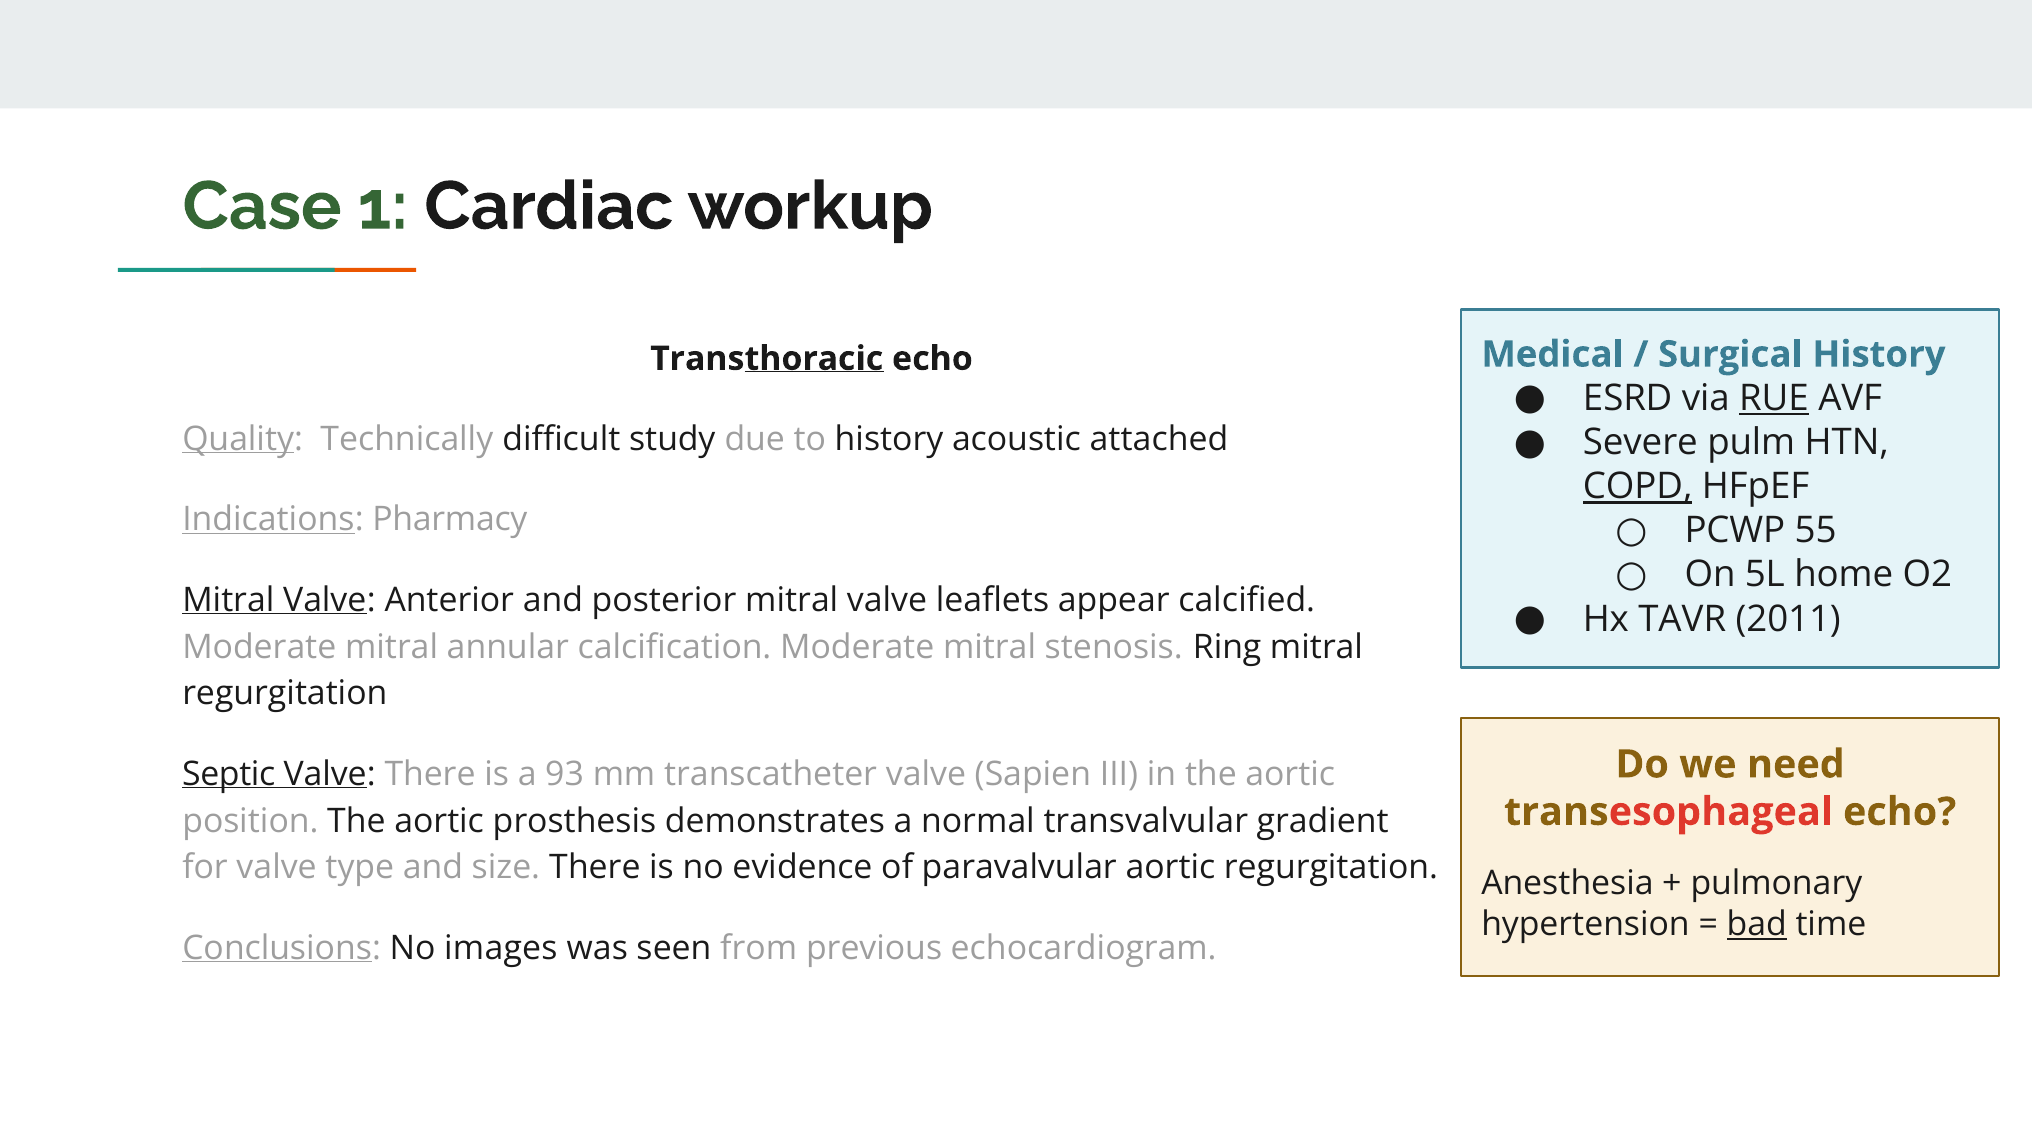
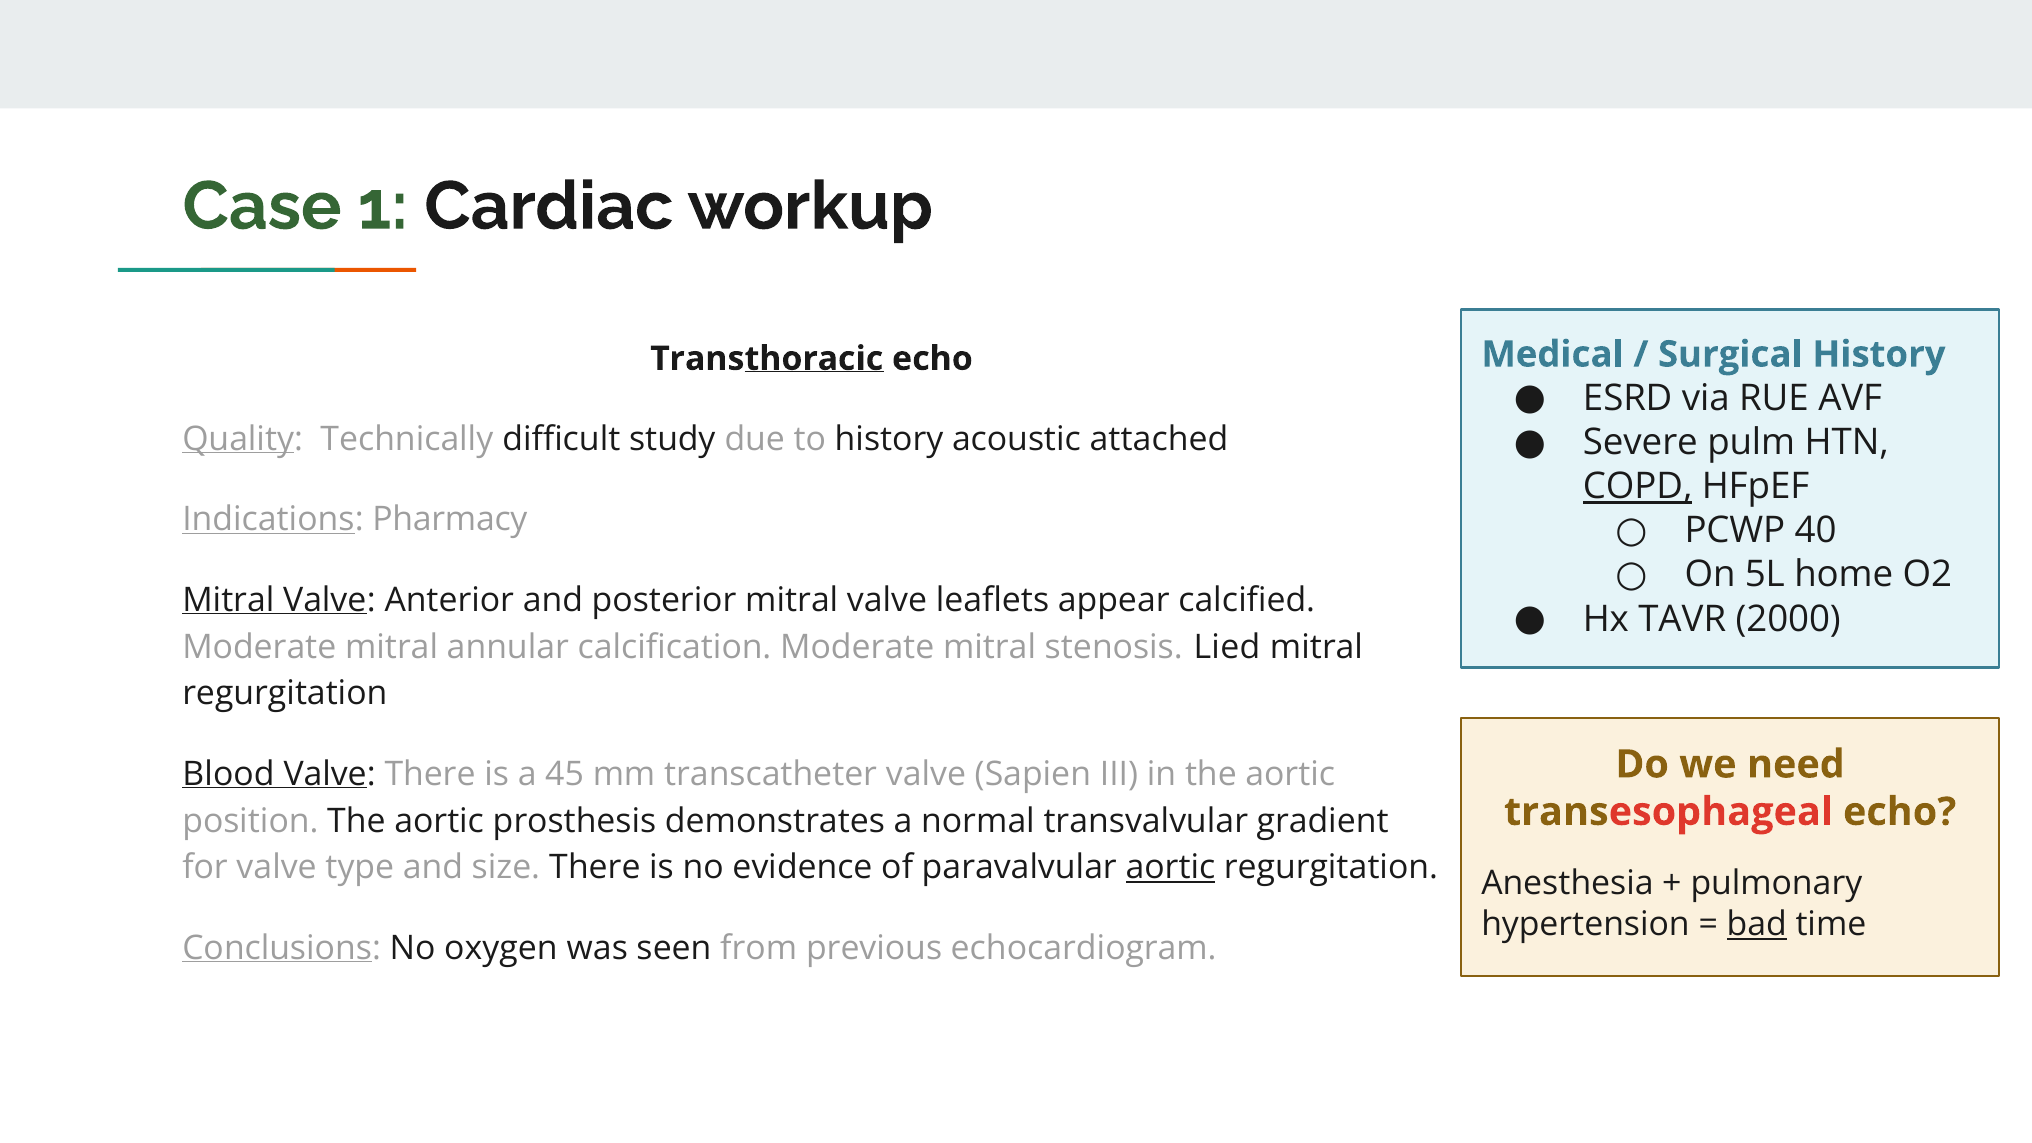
RUE underline: present -> none
55: 55 -> 40
2011: 2011 -> 2000
Ring: Ring -> Lied
Septic: Septic -> Blood
93: 93 -> 45
aortic at (1170, 868) underline: none -> present
images: images -> oxygen
